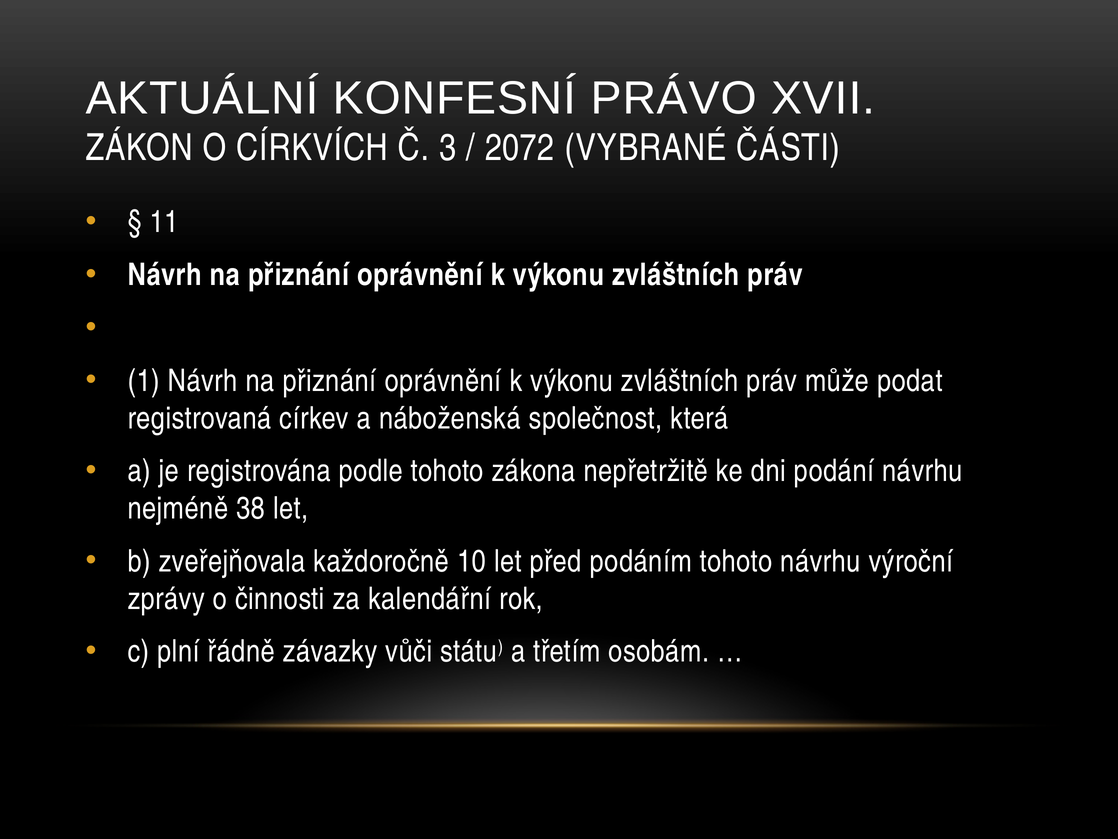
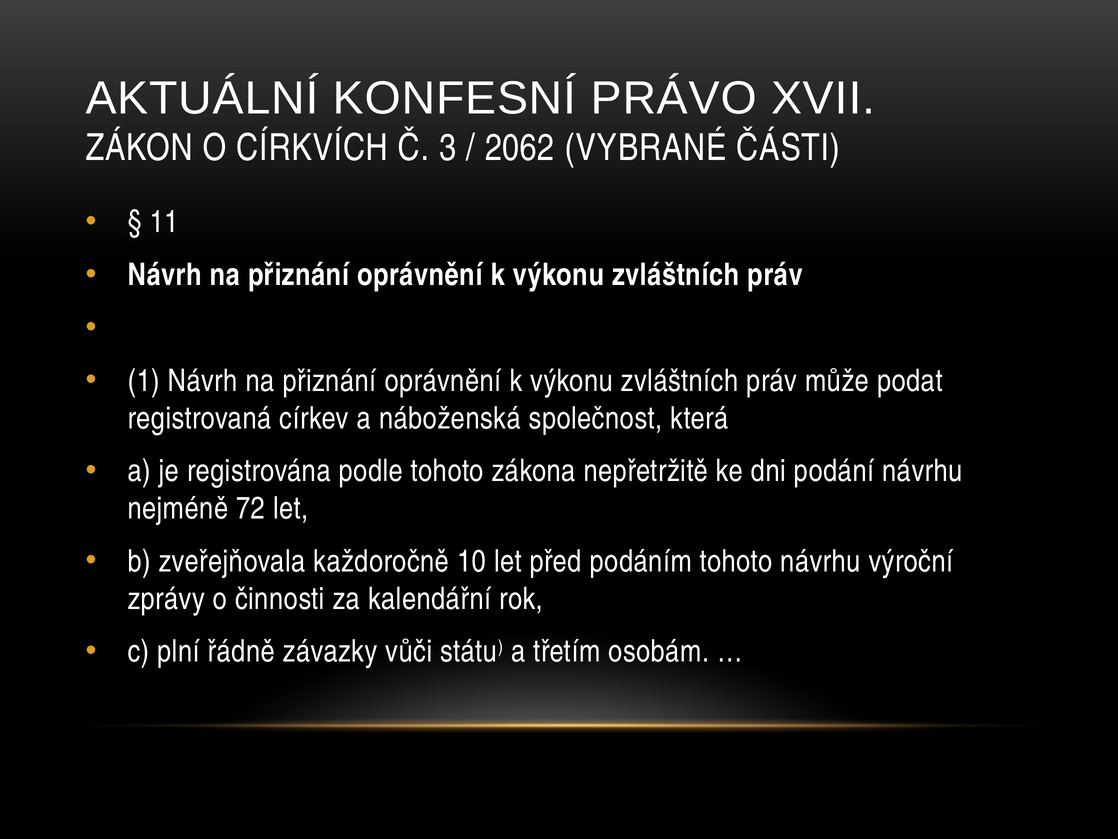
2072: 2072 -> 2062
38: 38 -> 72
